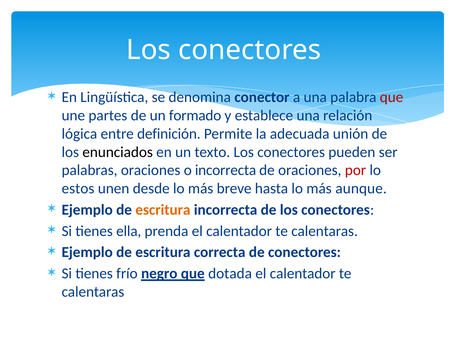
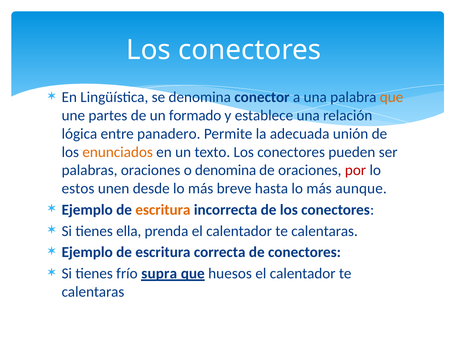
que at (392, 97) colour: red -> orange
definición: definición -> panadero
enunciados colour: black -> orange
o incorrecta: incorrecta -> denomina
negro: negro -> supra
dotada: dotada -> huesos
